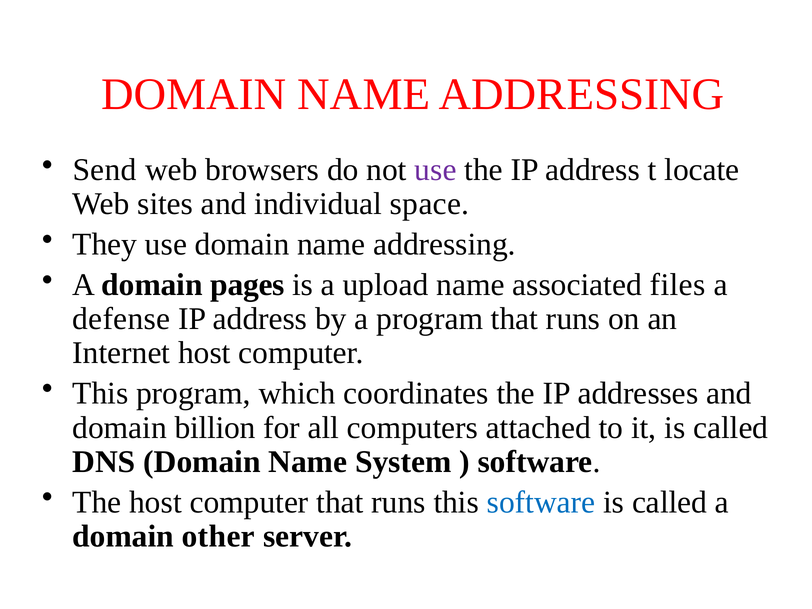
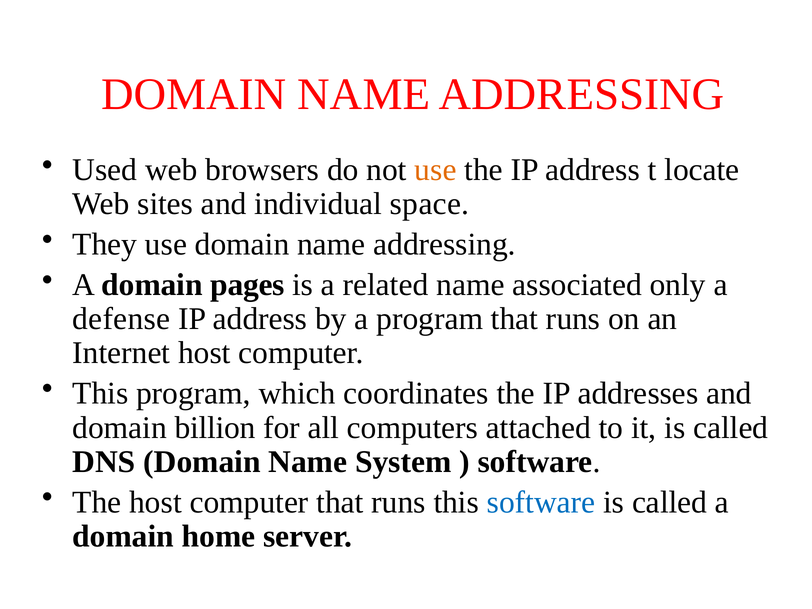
Send: Send -> Used
use at (435, 170) colour: purple -> orange
upload: upload -> related
files: files -> only
other: other -> home
